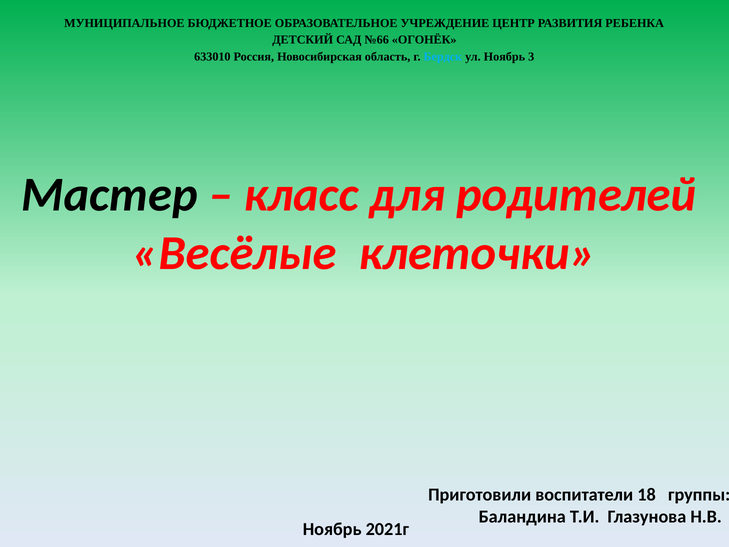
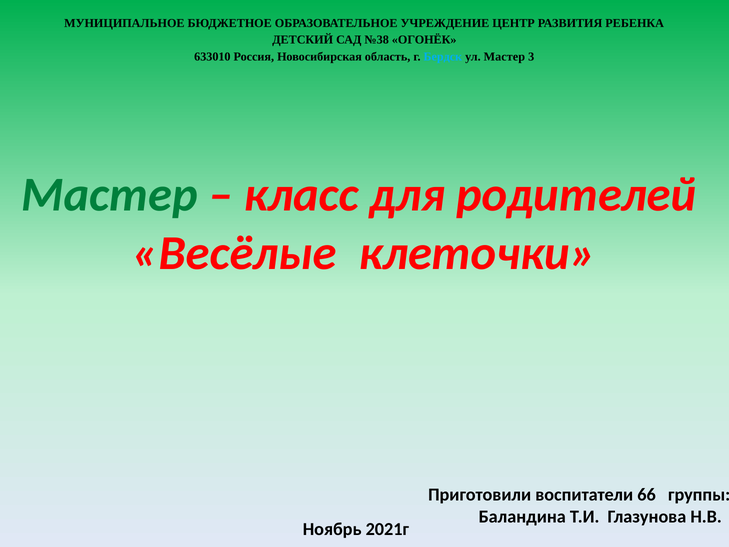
№66: №66 -> №38
ул Ноябрь: Ноябрь -> Мастер
Мастер at (109, 195) colour: black -> green
18: 18 -> 66
